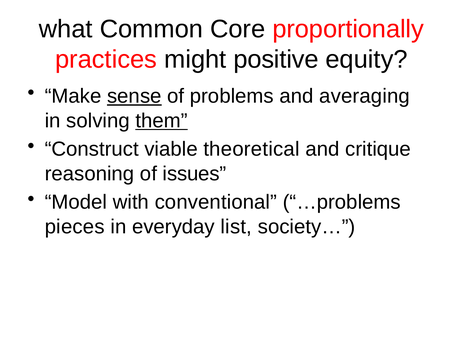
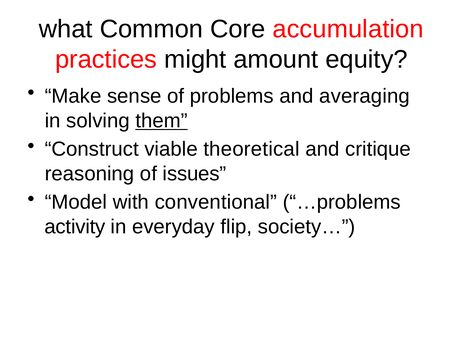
proportionally: proportionally -> accumulation
positive: positive -> amount
sense underline: present -> none
pieces: pieces -> activity
list: list -> flip
